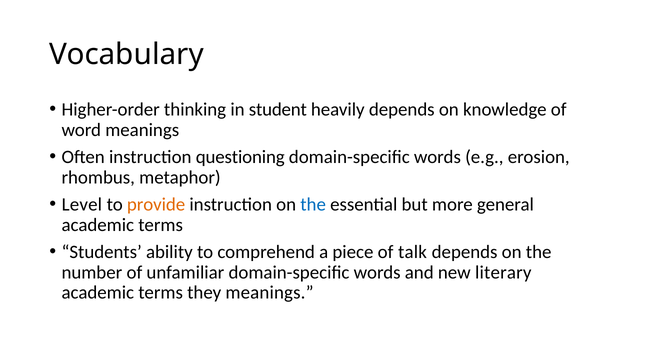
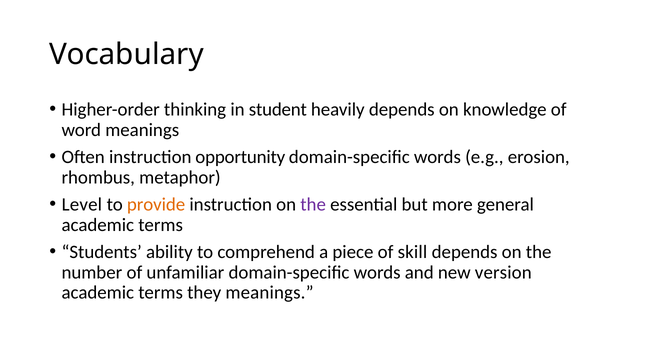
questioning: questioning -> opportunity
the at (313, 205) colour: blue -> purple
talk: talk -> skill
literary: literary -> version
